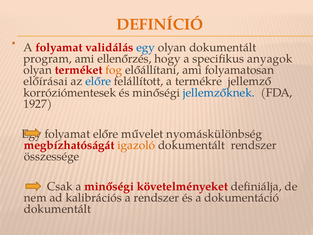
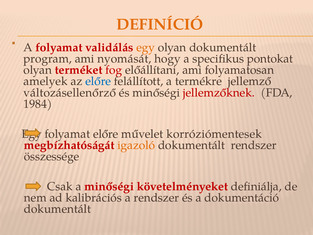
egy at (146, 47) colour: blue -> orange
ellenőrzés: ellenőrzés -> nyomását
anyagok: anyagok -> pontokat
fog colour: orange -> red
előírásai: előírásai -> amelyek
korróziómentesek: korróziómentesek -> változásellenőrző
jellemzőknek colour: blue -> red
1927: 1927 -> 1984
nyomáskülönbség: nyomáskülönbség -> korróziómentesek
